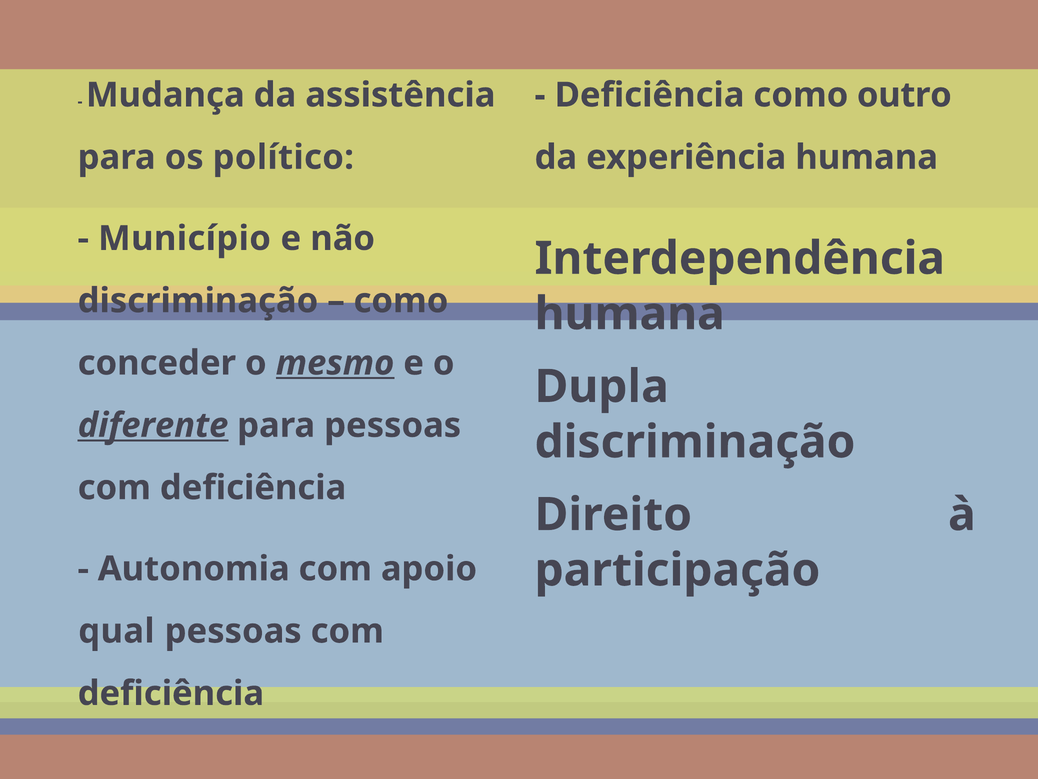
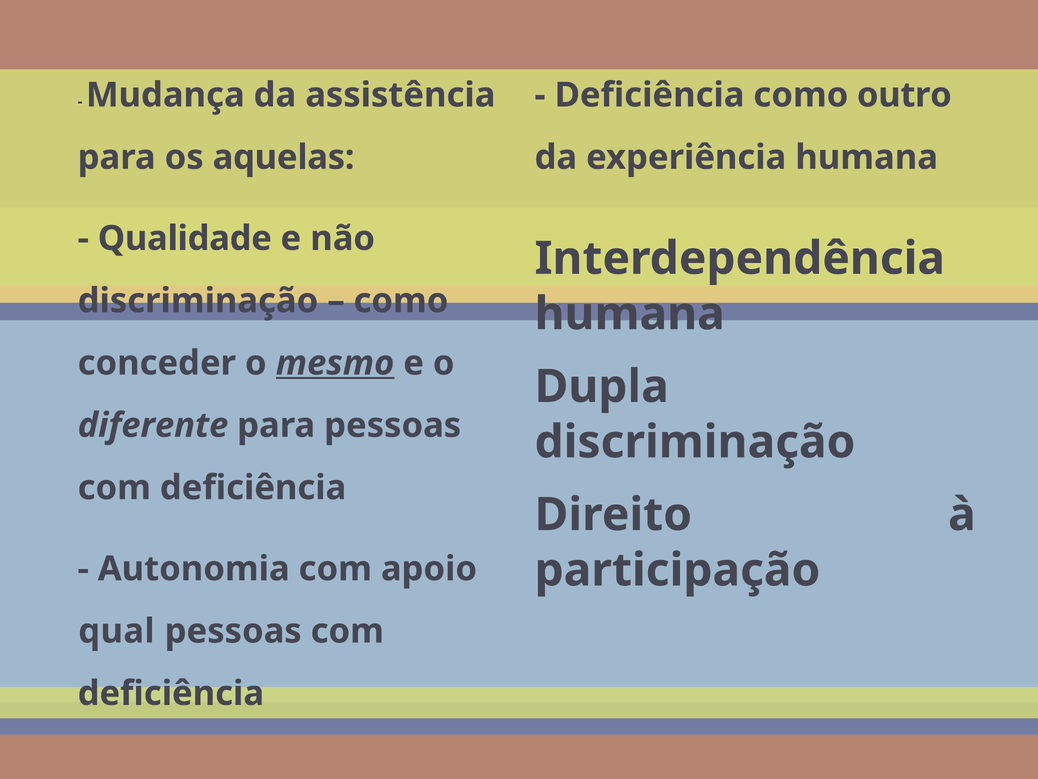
político: político -> aquelas
Município: Município -> Qualidade
diferente underline: present -> none
